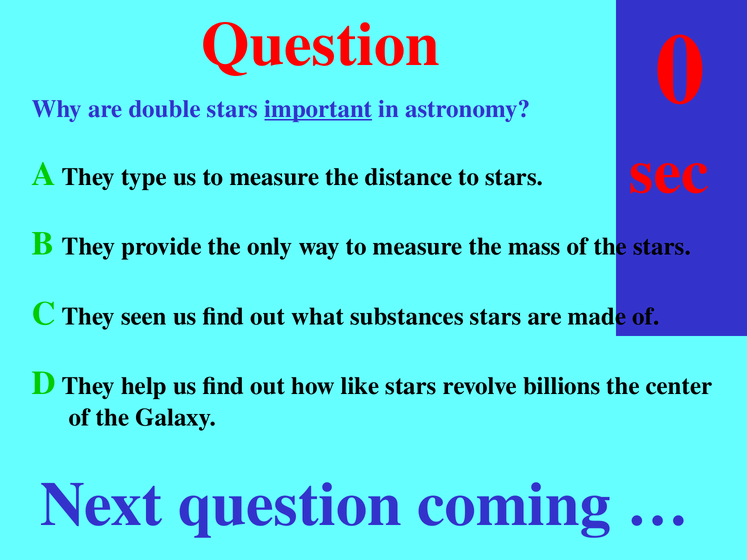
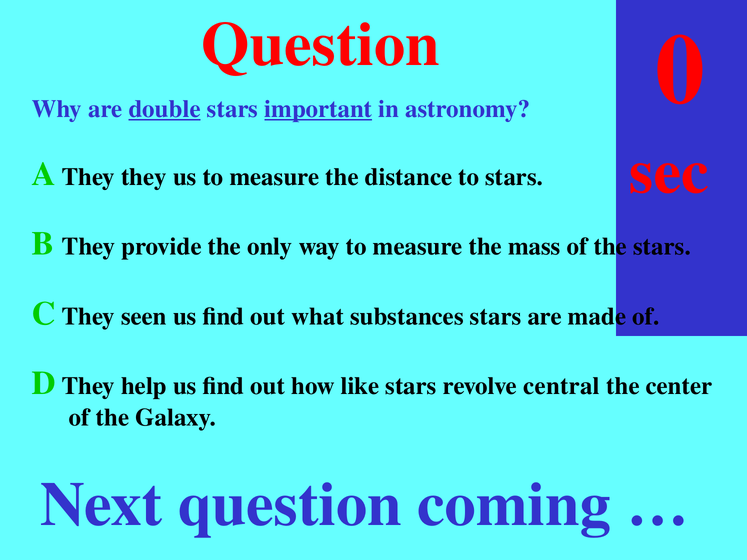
double underline: none -> present
They type: type -> they
billions: billions -> central
